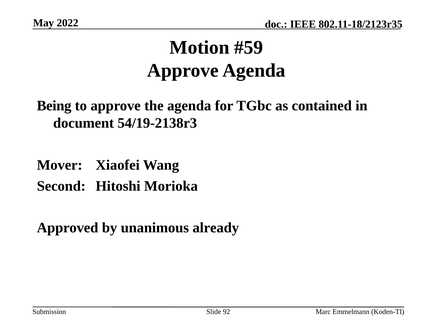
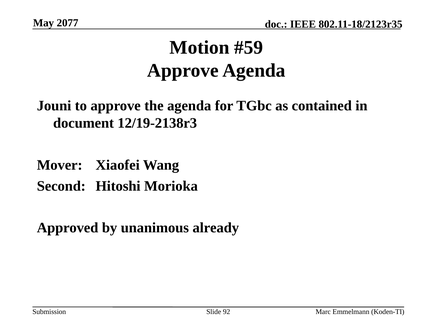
2022: 2022 -> 2077
Being: Being -> Jouni
54/19-2138r3: 54/19-2138r3 -> 12/19-2138r3
